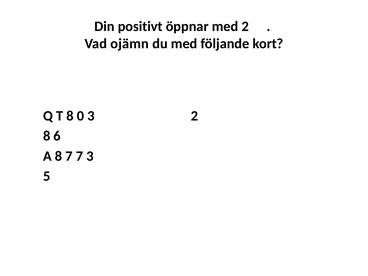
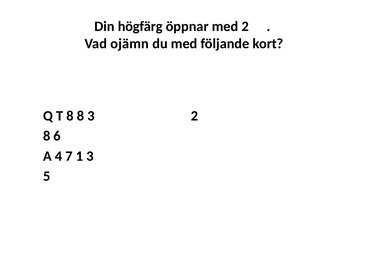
positivt: positivt -> högfärg
8 0: 0 -> 8
8 at (59, 156): 8 -> 4
7 7: 7 -> 1
